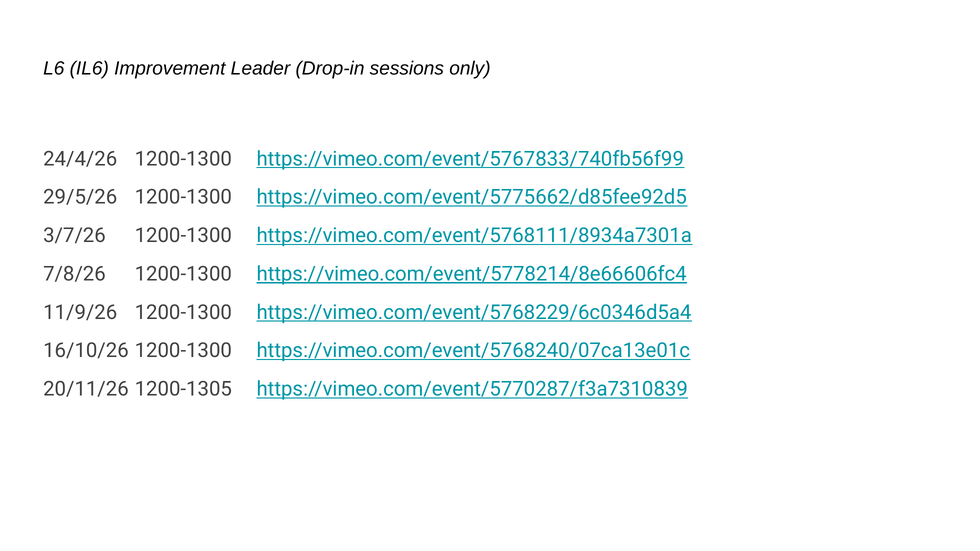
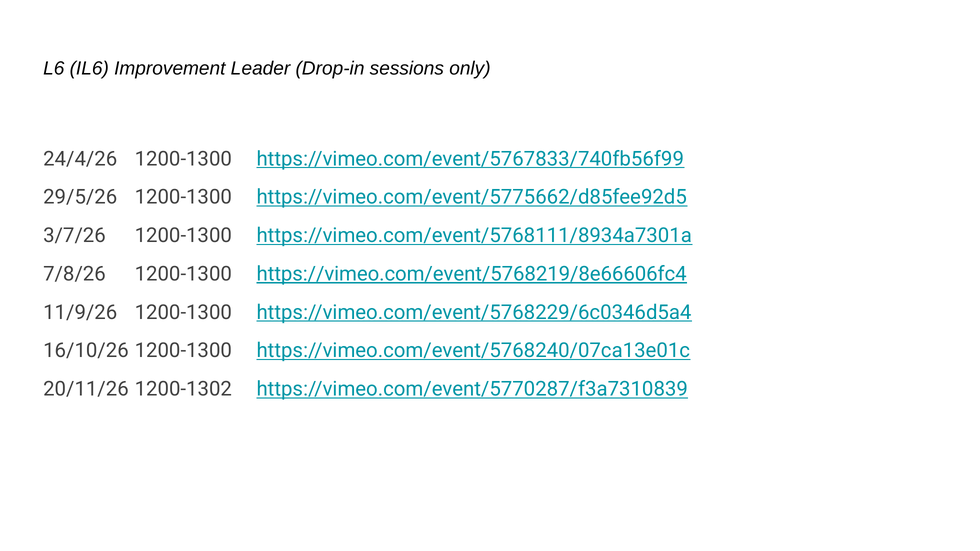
https://vimeo.com/event/5778214/8e66606fc4: https://vimeo.com/event/5778214/8e66606fc4 -> https://vimeo.com/event/5768219/8e66606fc4
1200-1305: 1200-1305 -> 1200-1302
